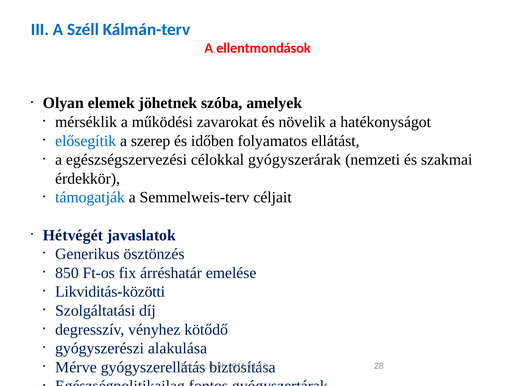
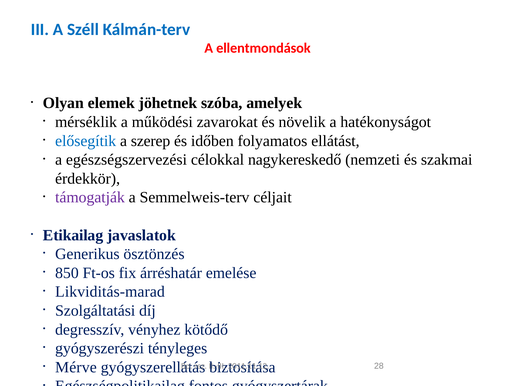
gyógyszerárak: gyógyszerárak -> nagykereskedő
támogatják colour: blue -> purple
Hétvégét: Hétvégét -> Etikailag
Likviditás-közötti: Likviditás-közötti -> Likviditás-marad
alakulása: alakulása -> tényleges
